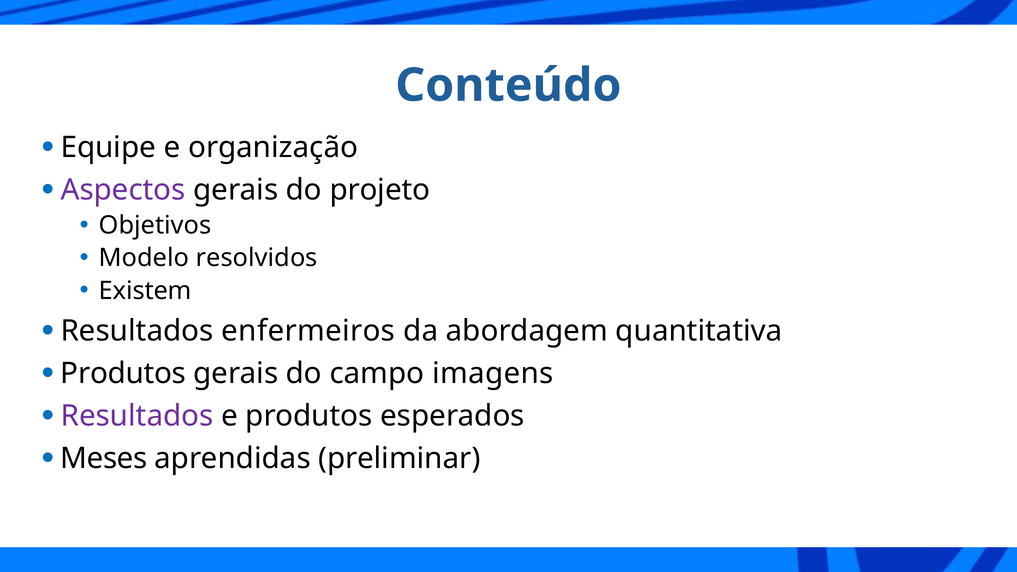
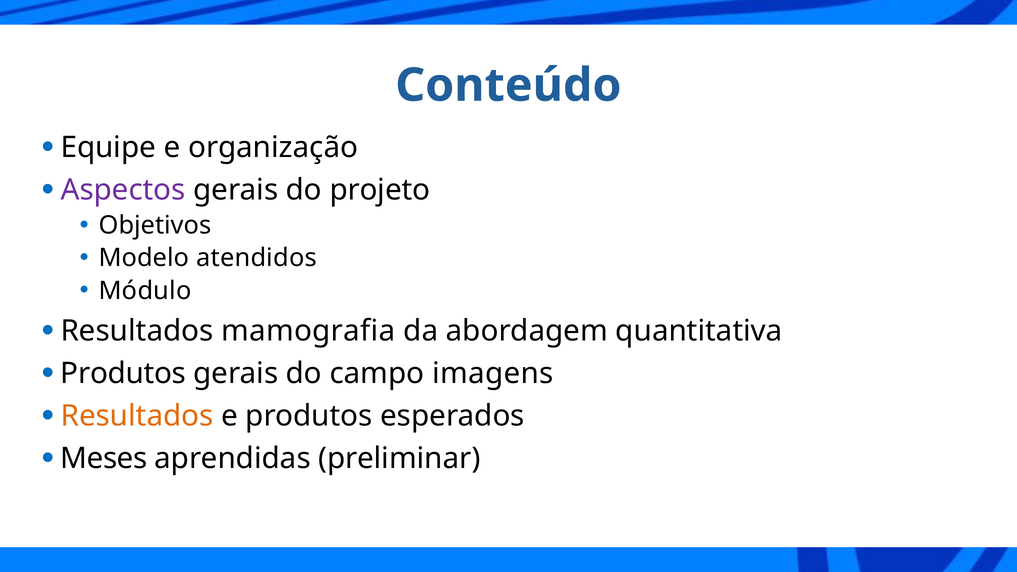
resolvidos: resolvidos -> atendidos
Existem: Existem -> Módulo
enfermeiros: enfermeiros -> mamografia
Resultados at (137, 416) colour: purple -> orange
